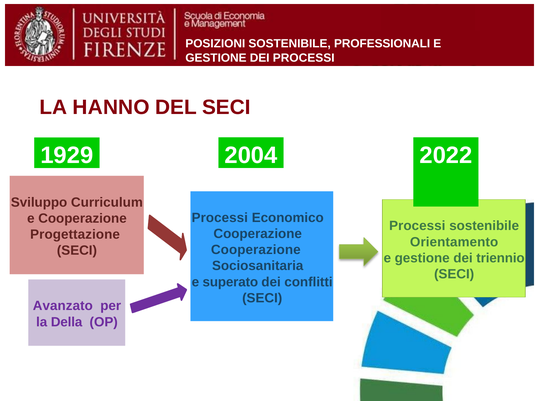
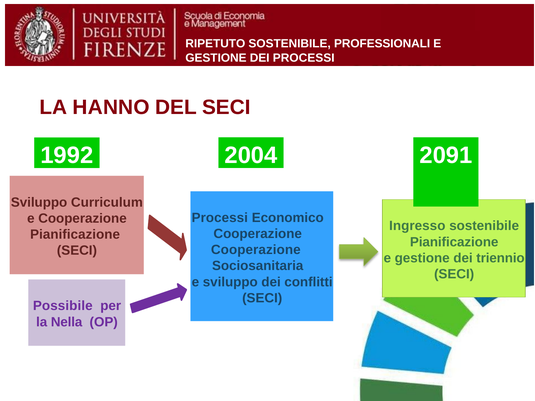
POSIZIONI: POSIZIONI -> RIPETUTO
1929: 1929 -> 1992
2022: 2022 -> 2091
Processi at (417, 226): Processi -> Ingresso
Progettazione at (75, 234): Progettazione -> Pianificazione
Orientamento at (454, 242): Orientamento -> Pianificazione
e superato: superato -> sviluppo
Avanzato: Avanzato -> Possibile
Della: Della -> Nella
